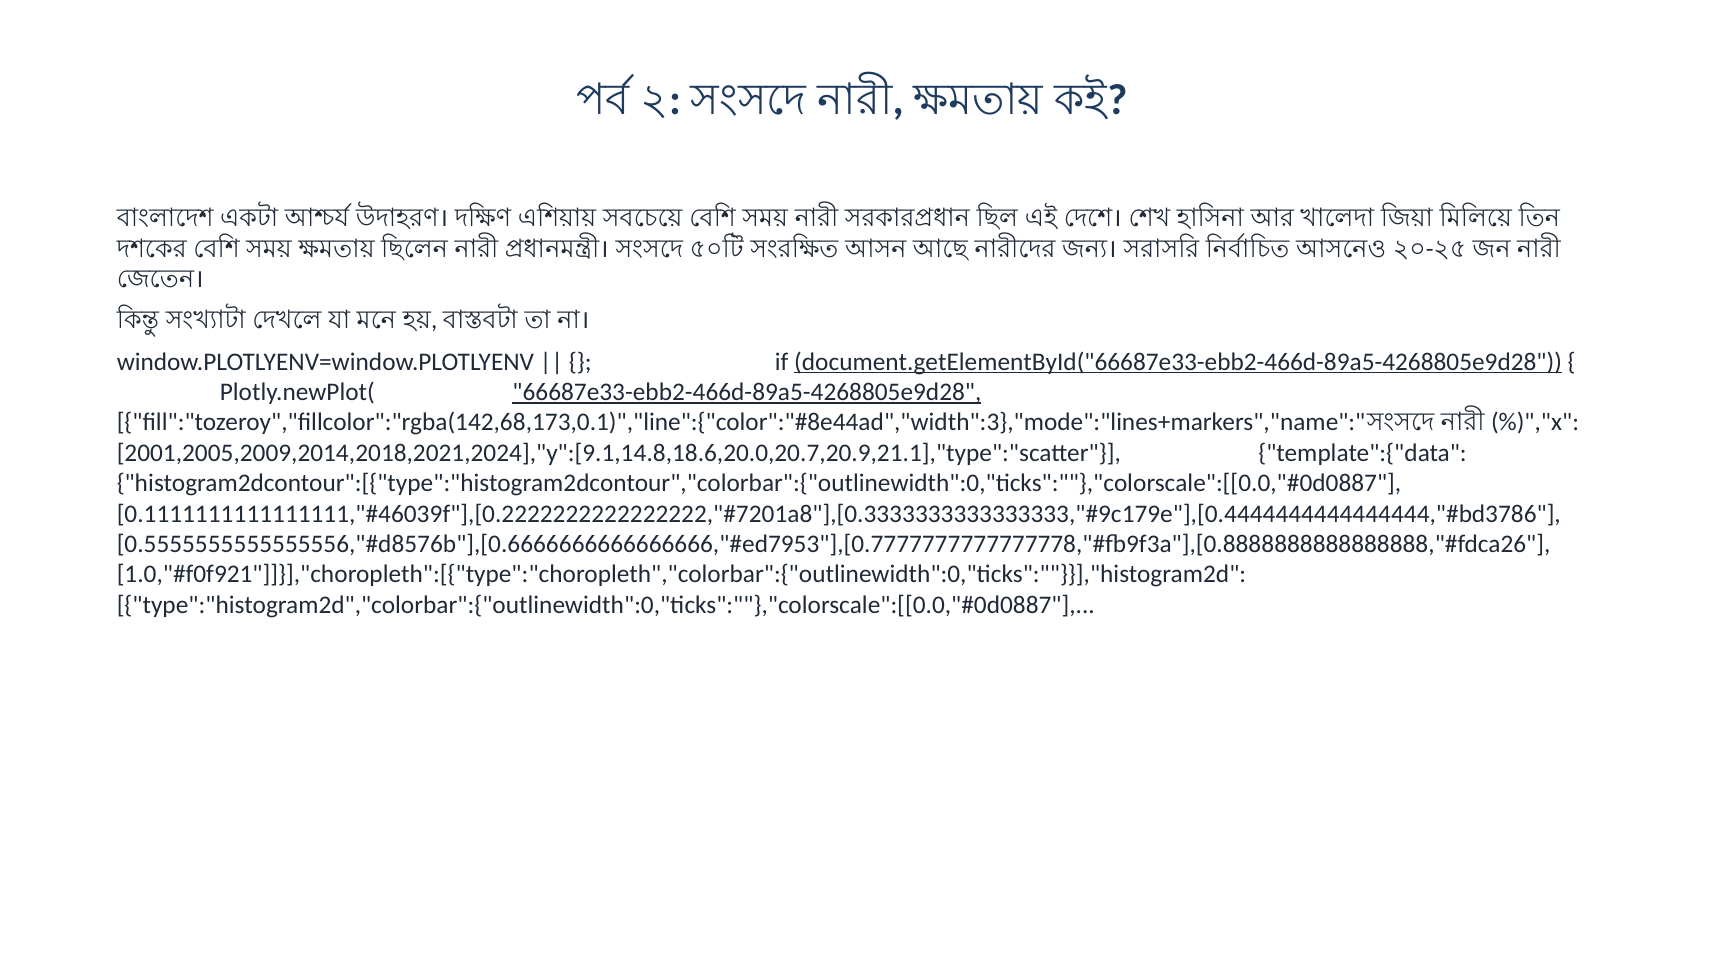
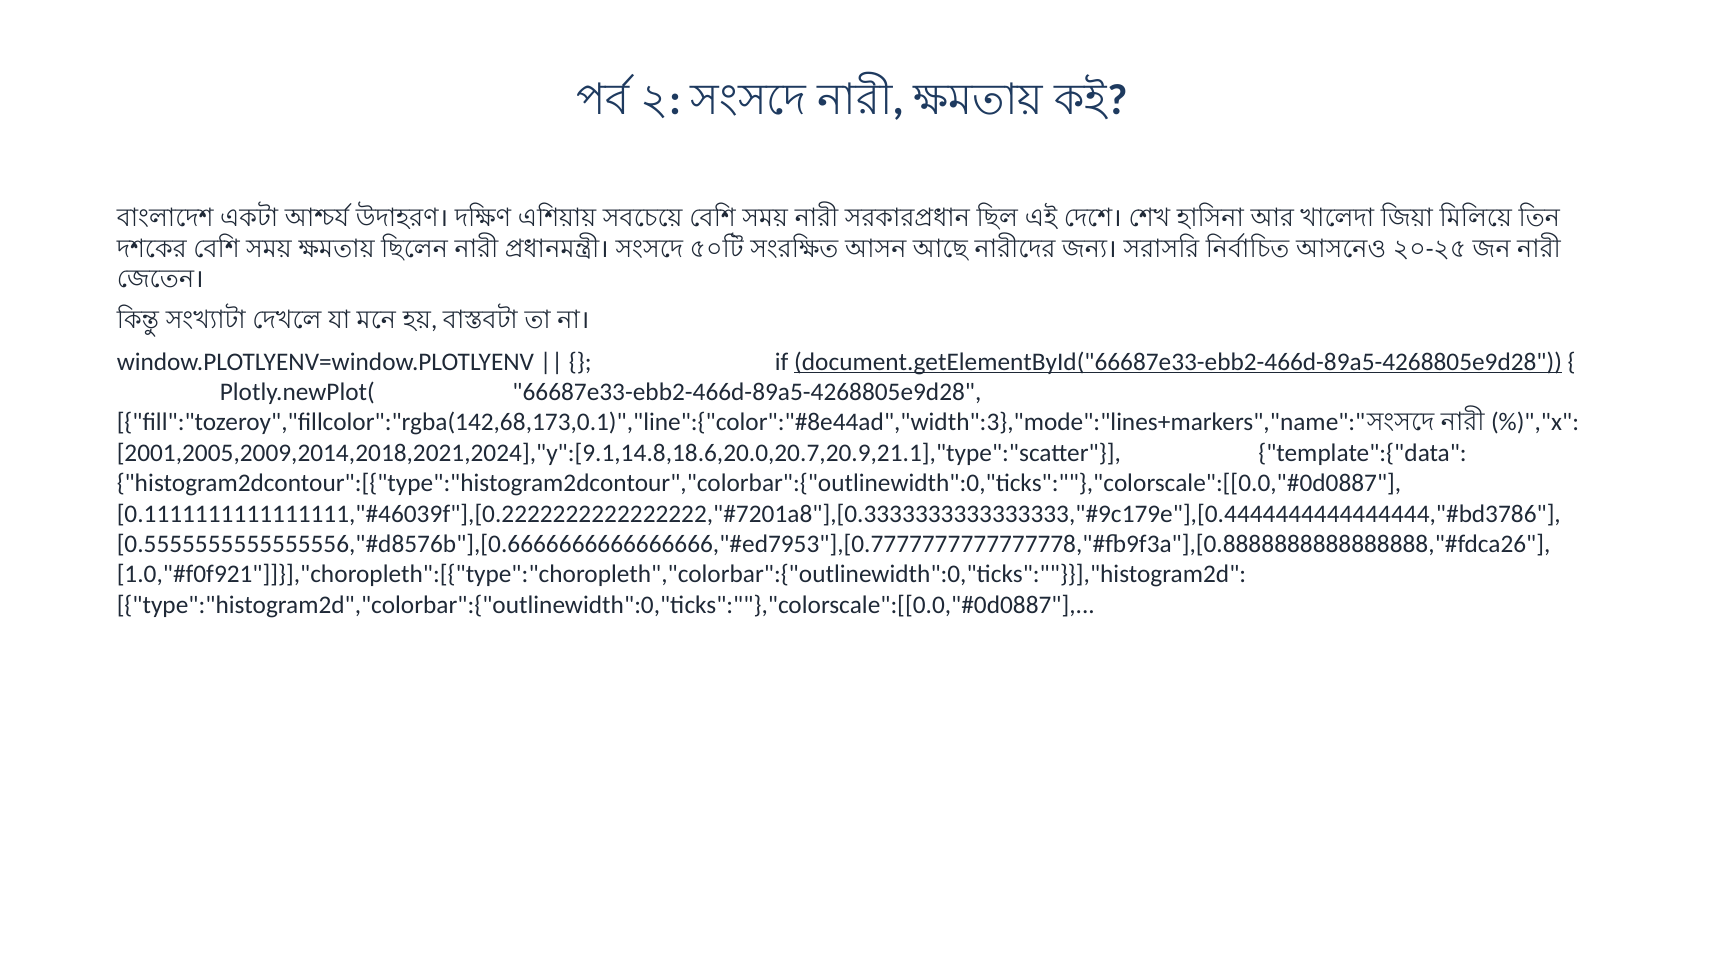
66687e33-ebb2-466d-89a5-4268805e9d28 underline: present -> none
